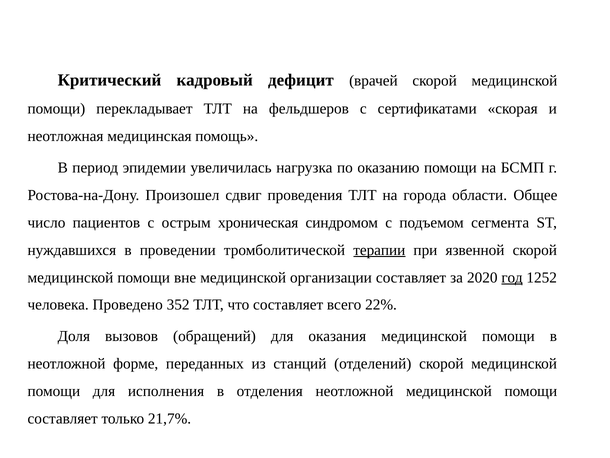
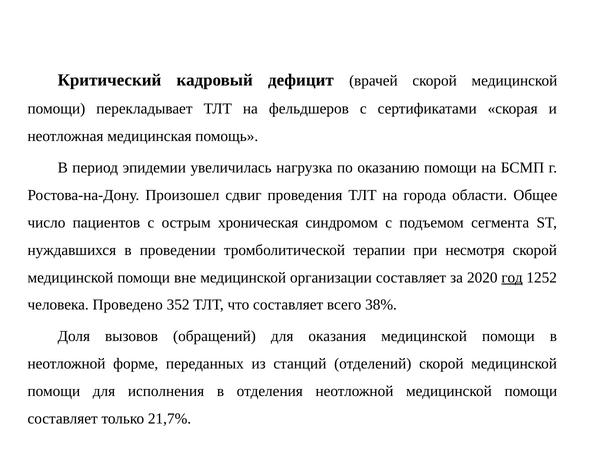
терапии underline: present -> none
язвенной: язвенной -> несмотря
22%: 22% -> 38%
